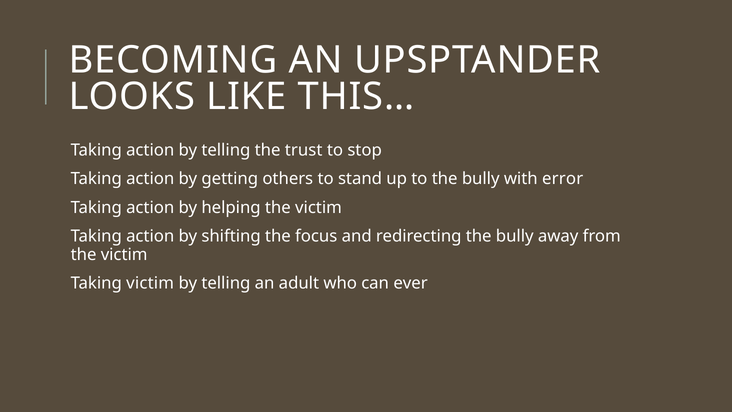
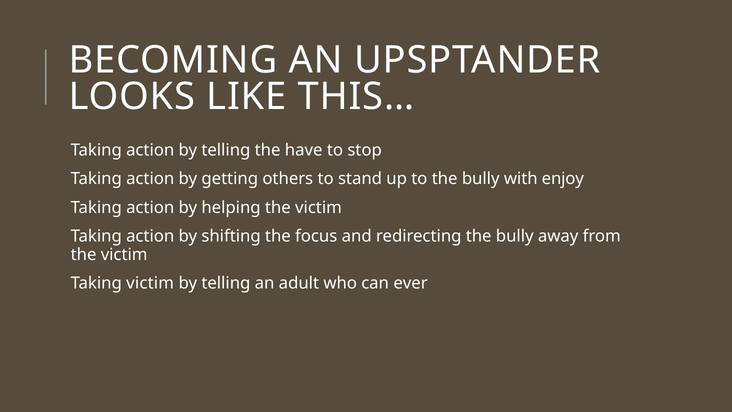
trust: trust -> have
error: error -> enjoy
